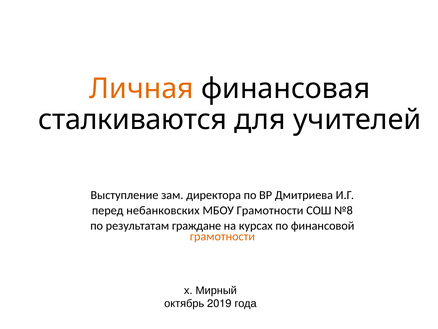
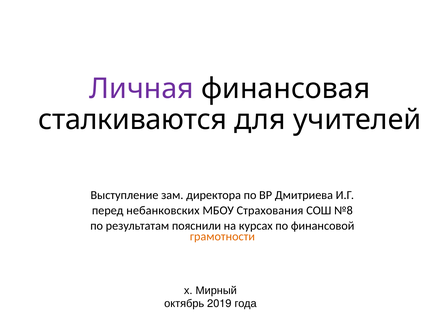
Личная colour: orange -> purple
МБОУ Грамотности: Грамотности -> Страхования
граждане: граждане -> пояснили
